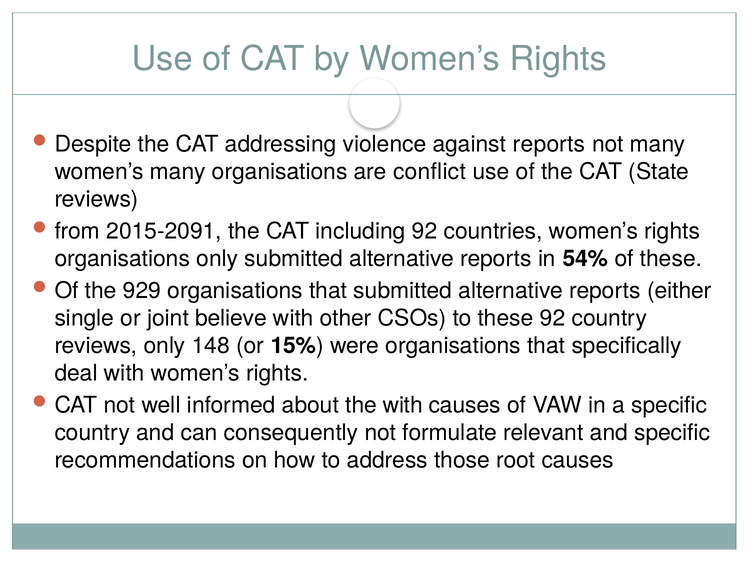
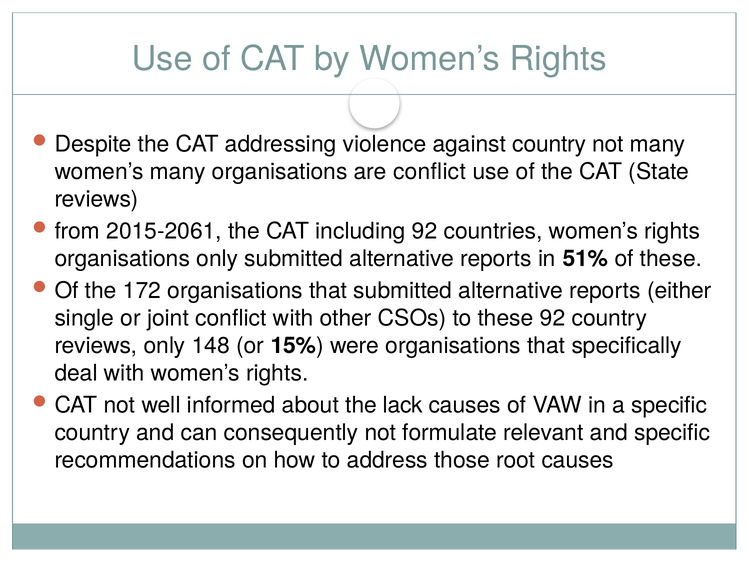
against reports: reports -> country
2015-2091: 2015-2091 -> 2015-2061
54%: 54% -> 51%
929: 929 -> 172
joint believe: believe -> conflict
the with: with -> lack
